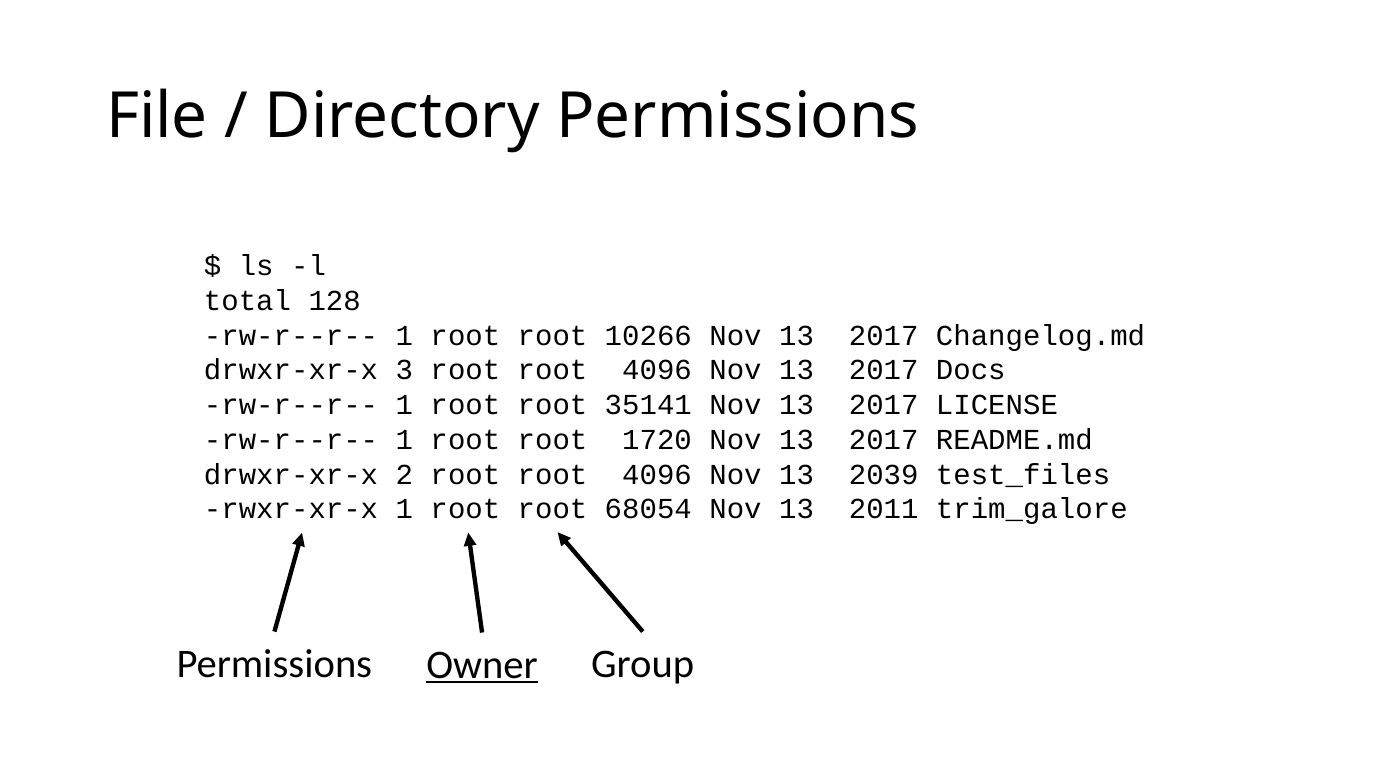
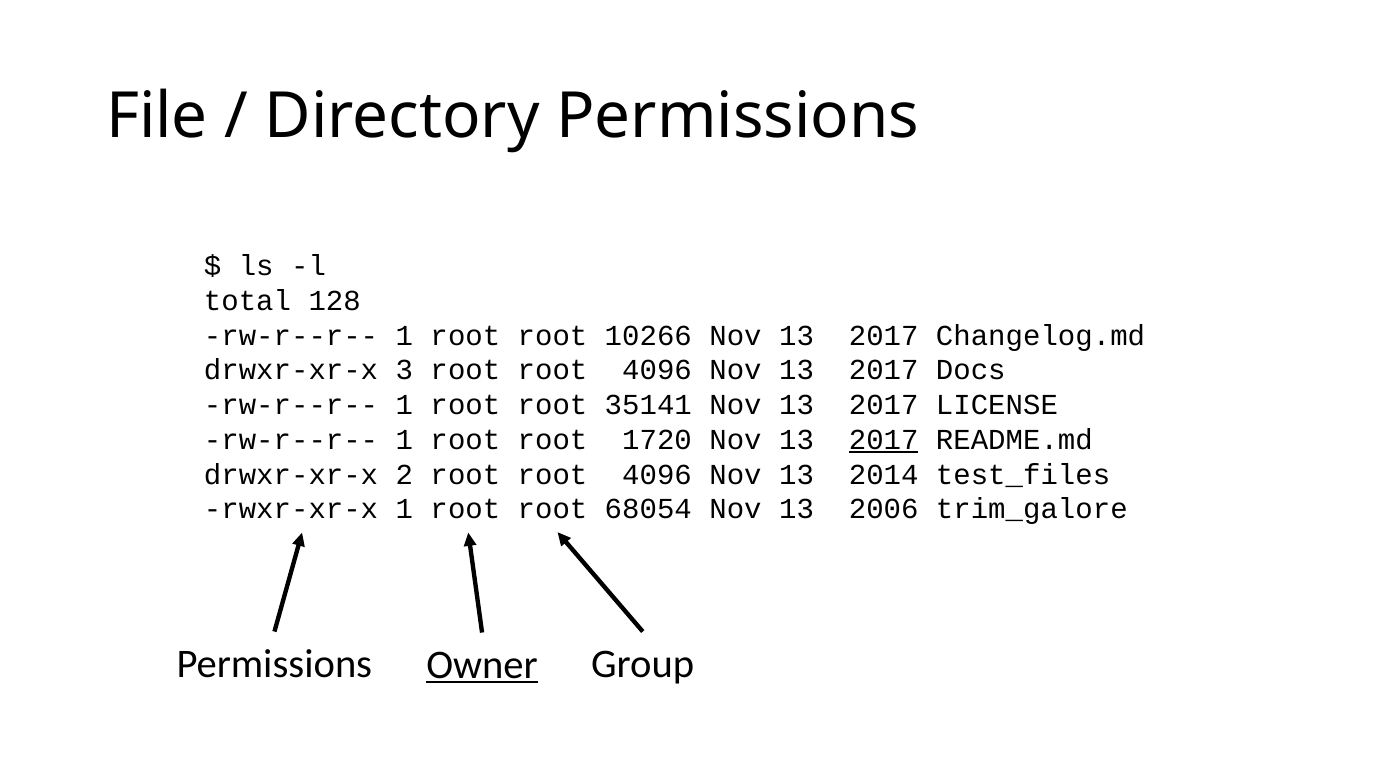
2017 at (884, 440) underline: none -> present
2039: 2039 -> 2014
2011: 2011 -> 2006
